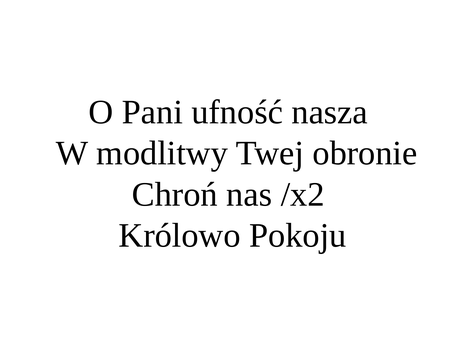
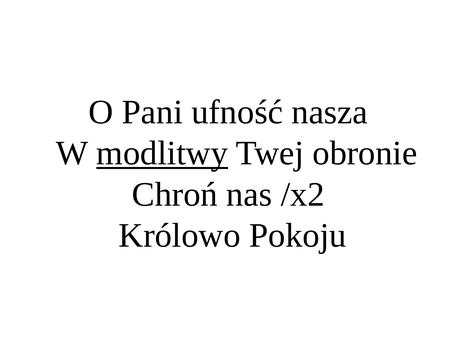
modlitwy underline: none -> present
